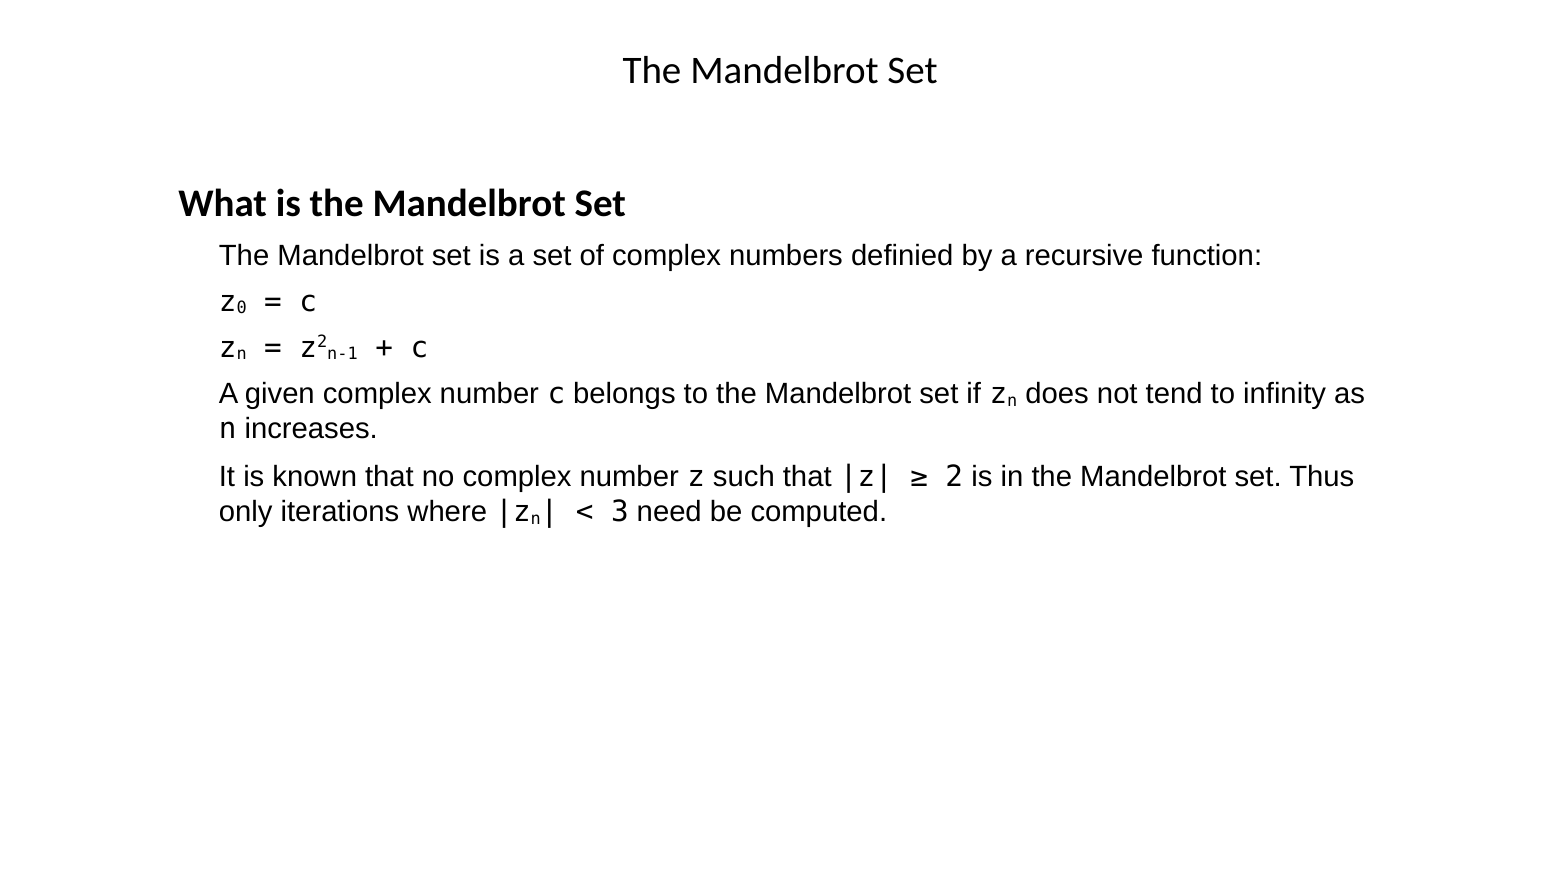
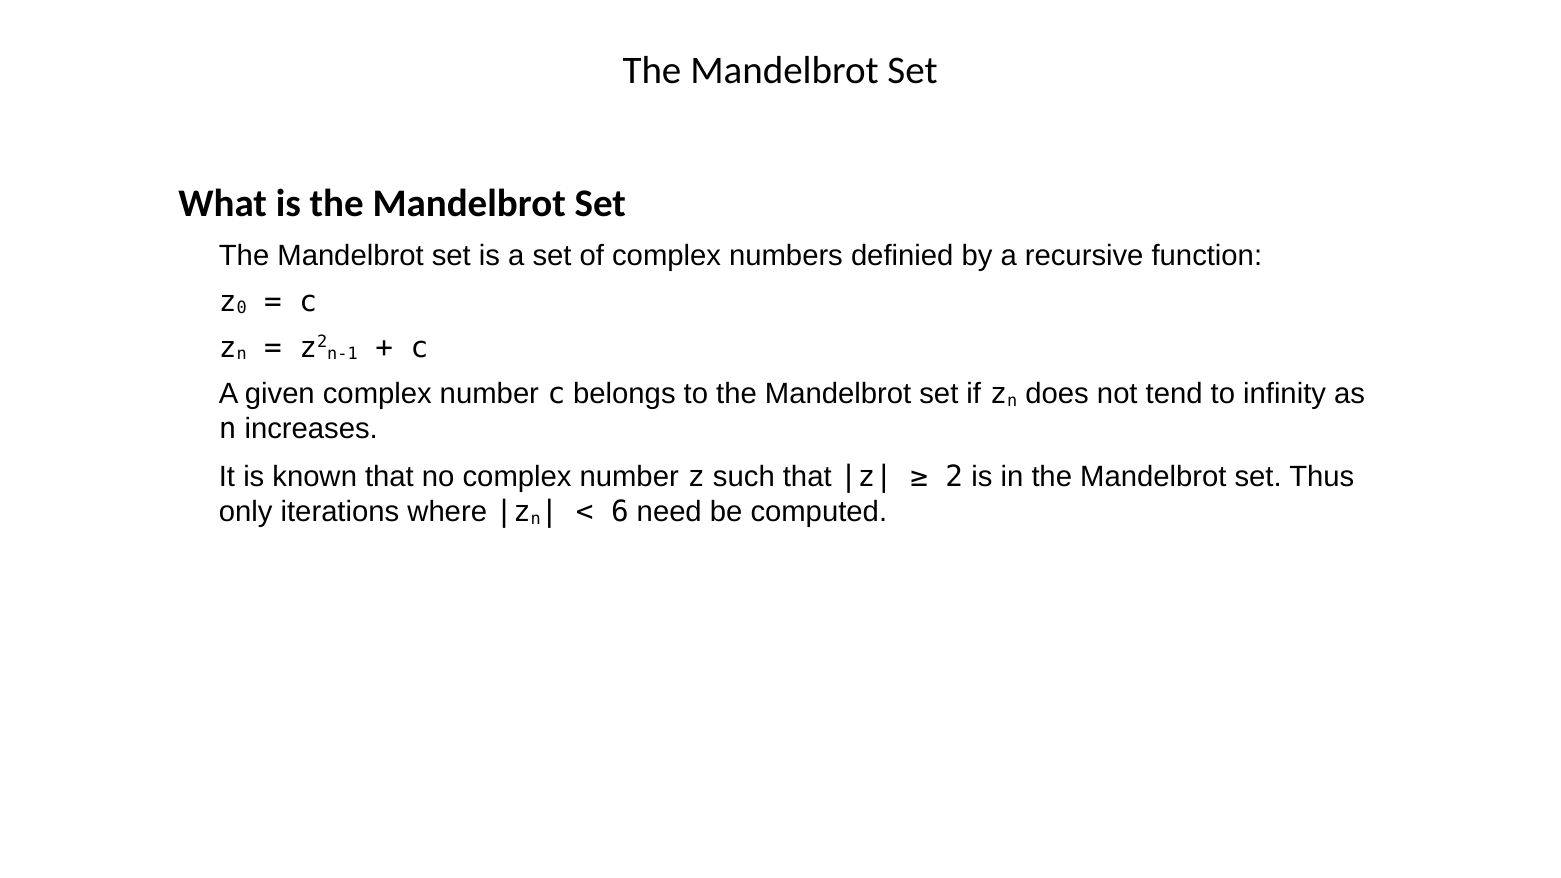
3: 3 -> 6
